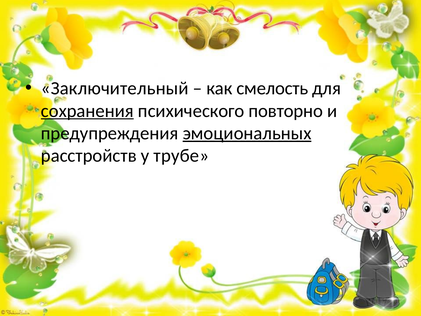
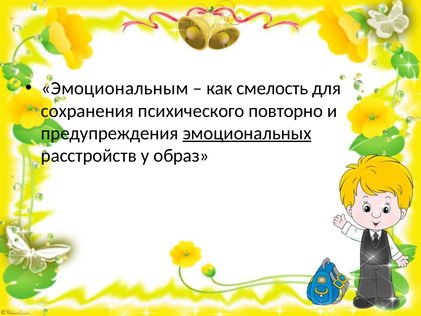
Заключительный: Заключительный -> Эмоциональным
сохранения underline: present -> none
трубе: трубе -> образ
